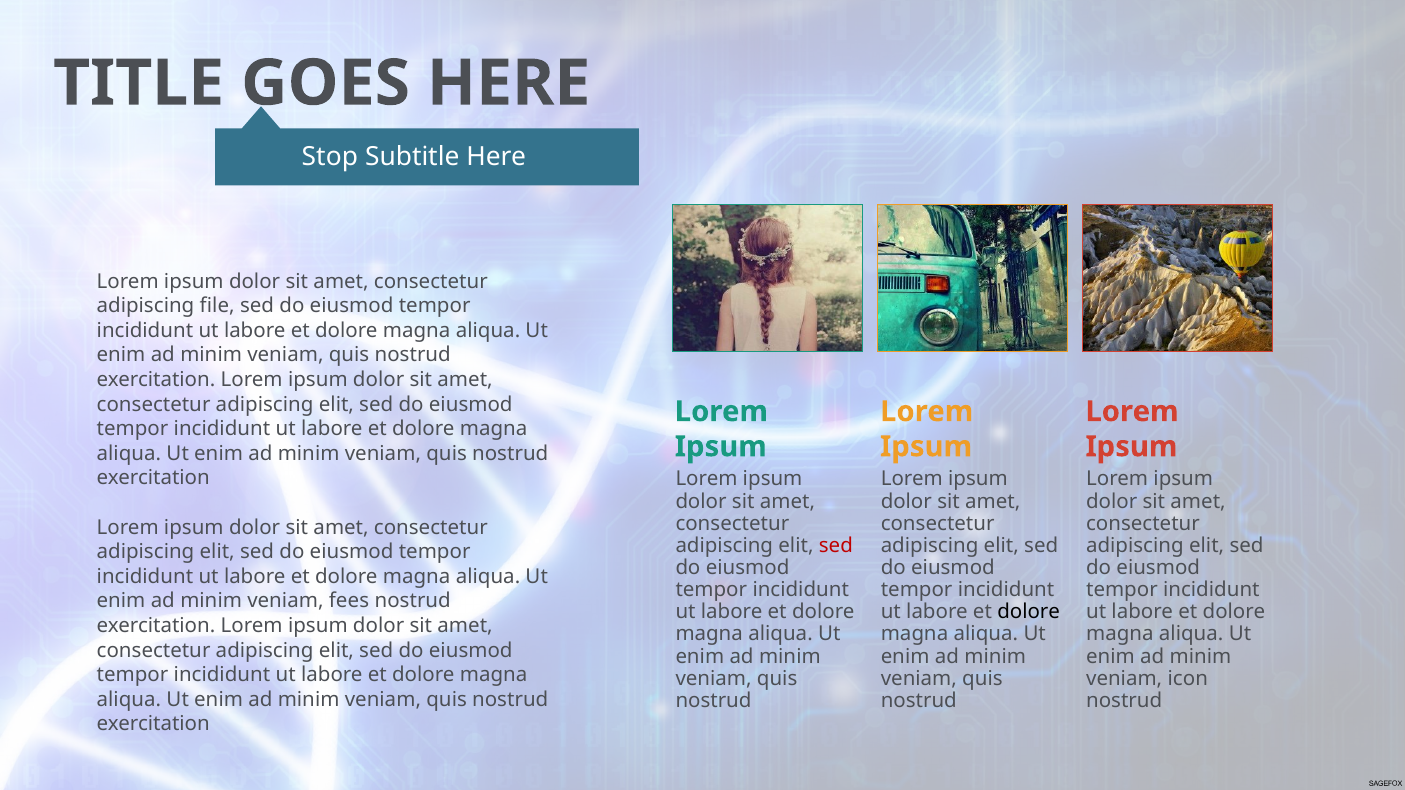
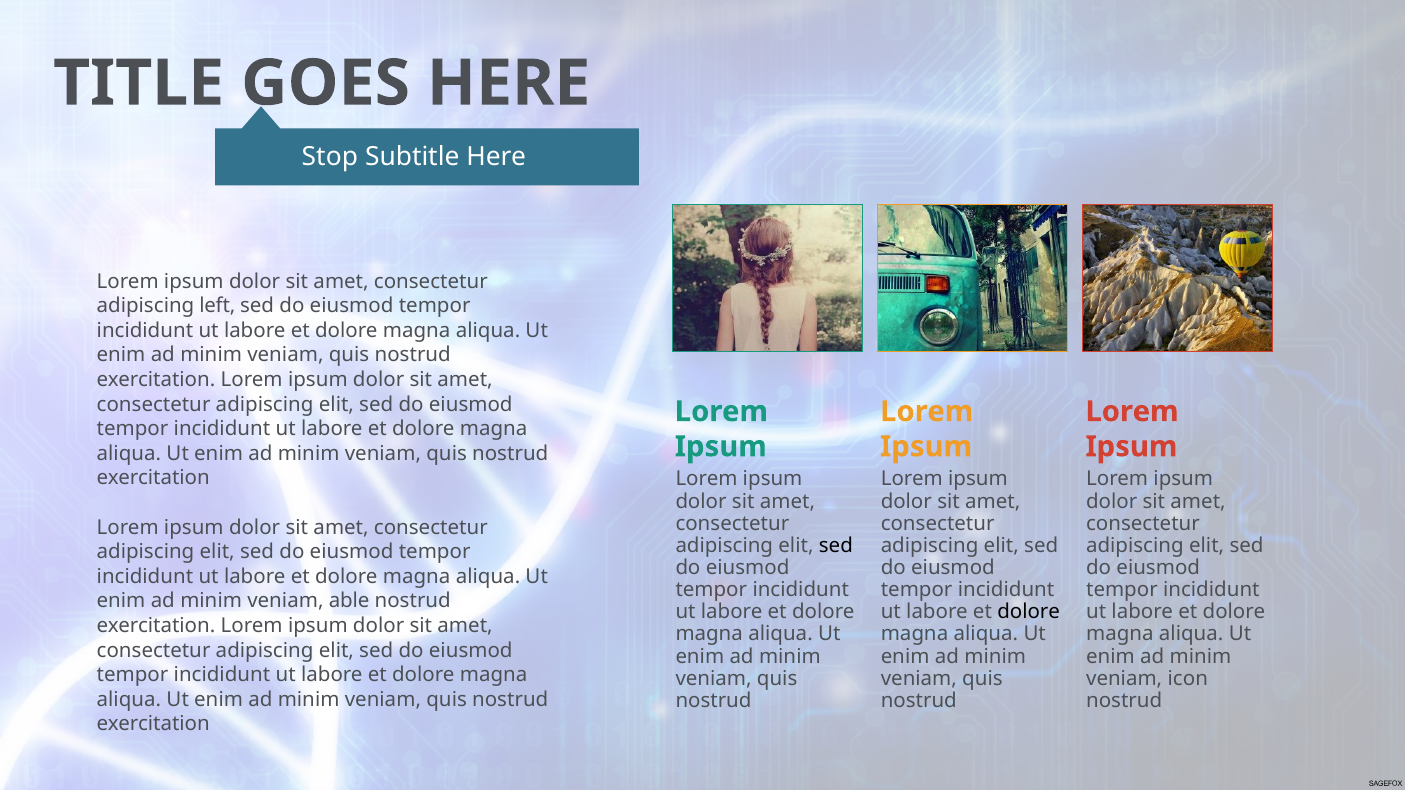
file: file -> left
sed at (836, 546) colour: red -> black
fees: fees -> able
